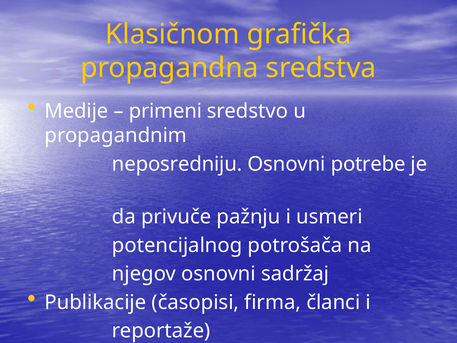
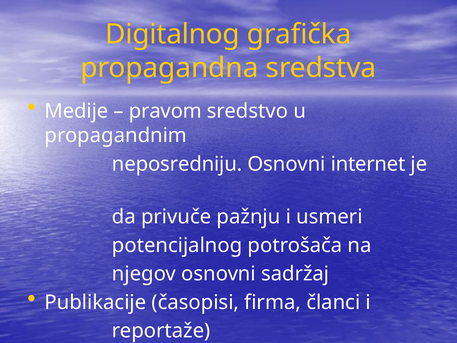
Klasičnom: Klasičnom -> Digitalnog
primeni: primeni -> pravom
potrebe: potrebe -> internet
